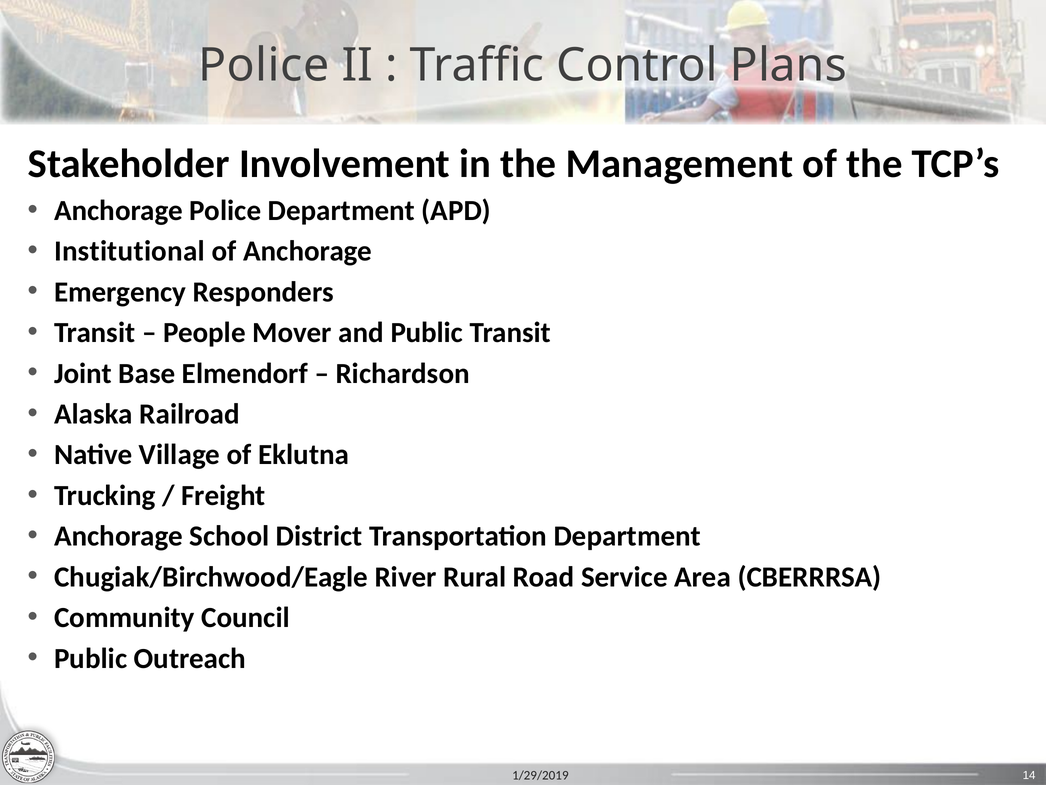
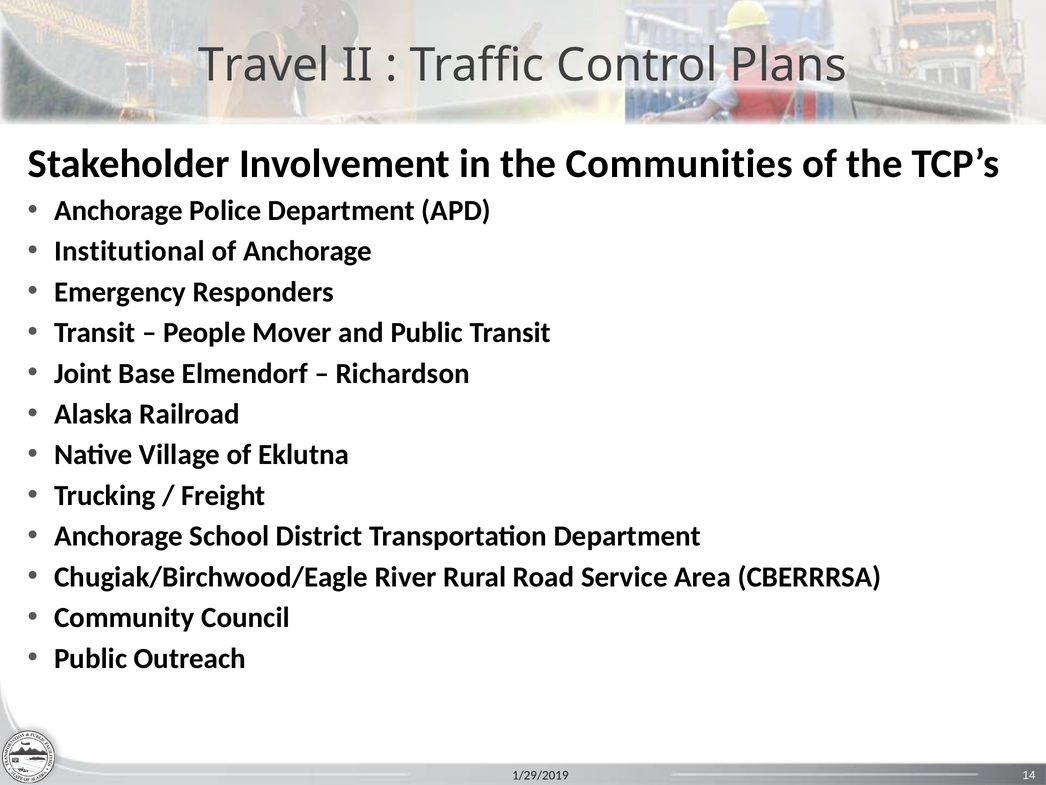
Police at (264, 65): Police -> Travel
Management: Management -> Communities
